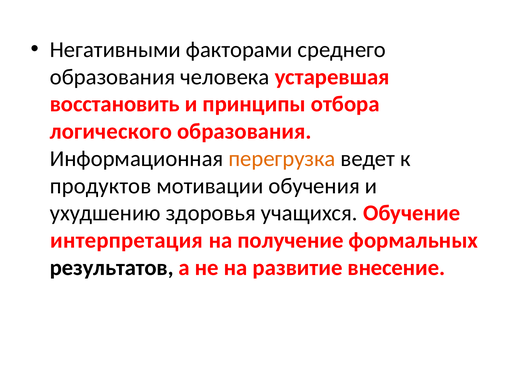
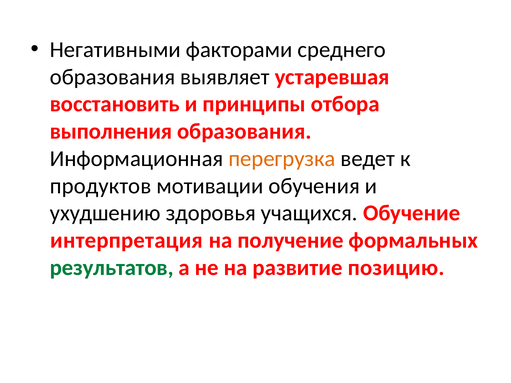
человека: человека -> выявляет
логического: логического -> выполнения
результатов colour: black -> green
внесение: внесение -> позицию
